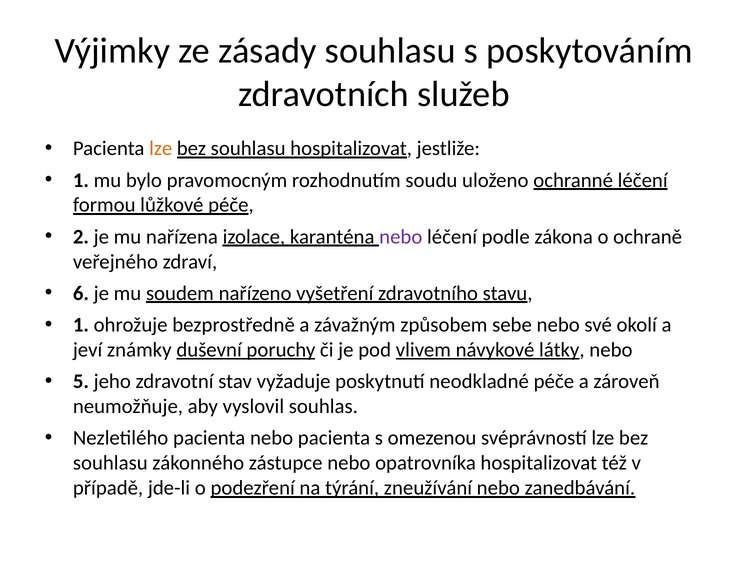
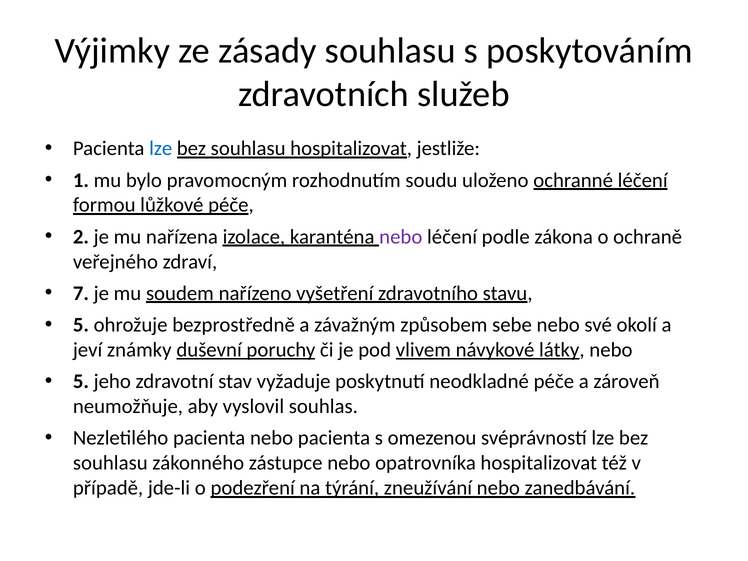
lze at (161, 149) colour: orange -> blue
6: 6 -> 7
1 at (81, 325): 1 -> 5
